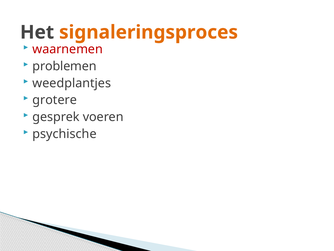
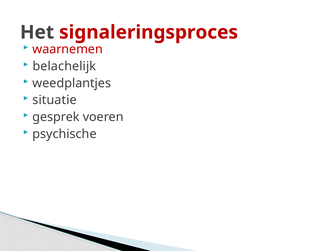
signaleringsproces colour: orange -> red
problemen: problemen -> belachelijk
grotere: grotere -> situatie
